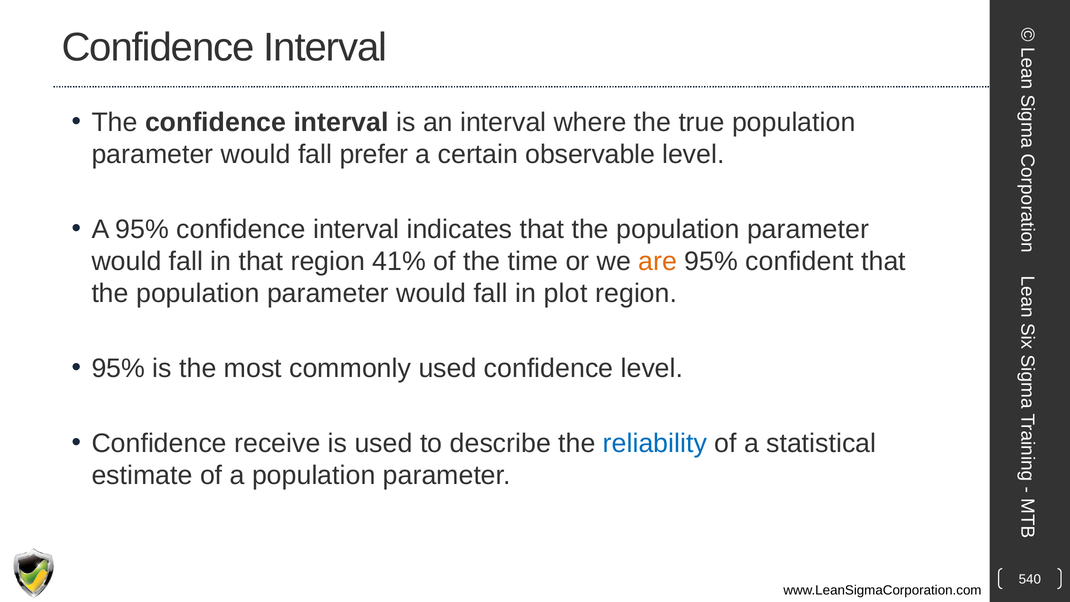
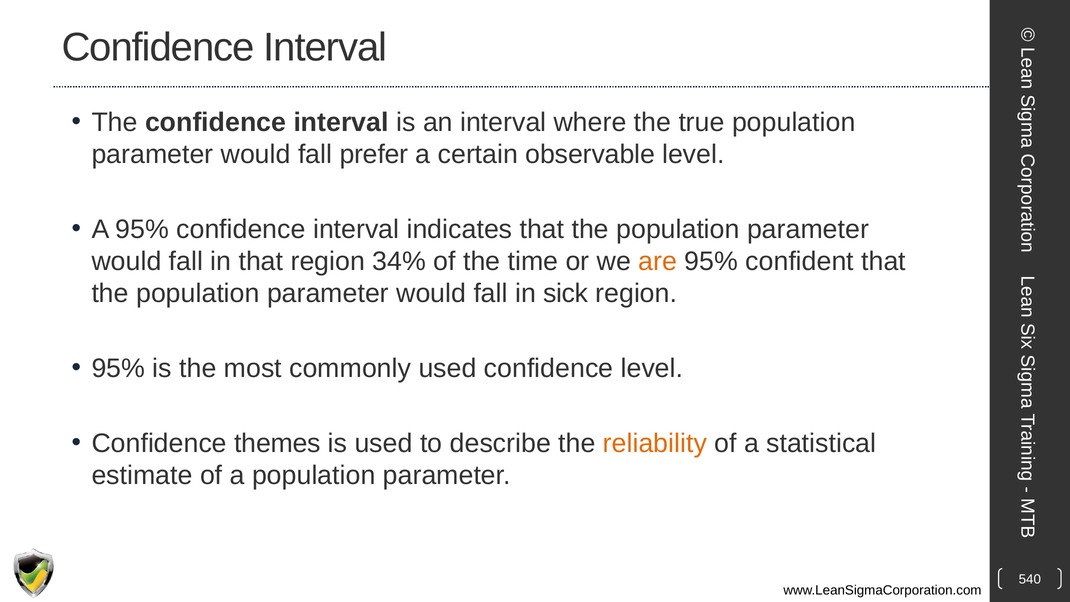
41%: 41% -> 34%
plot: plot -> sick
receive: receive -> themes
reliability colour: blue -> orange
